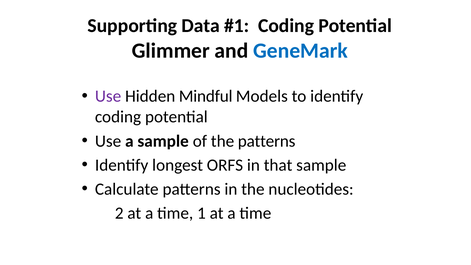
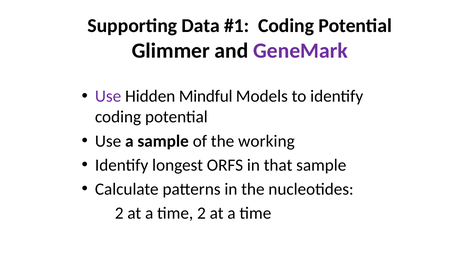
GeneMark colour: blue -> purple
the patterns: patterns -> working
time 1: 1 -> 2
